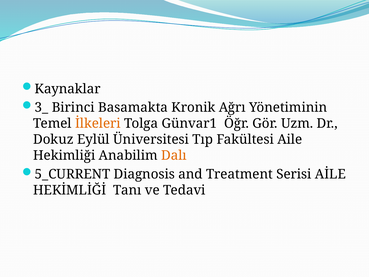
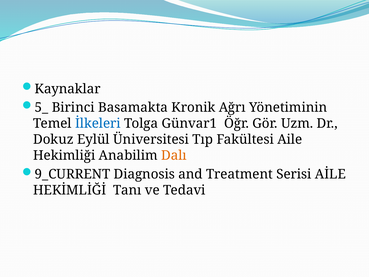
3_: 3_ -> 5_
İlkeleri colour: orange -> blue
5_CURRENT: 5_CURRENT -> 9_CURRENT
